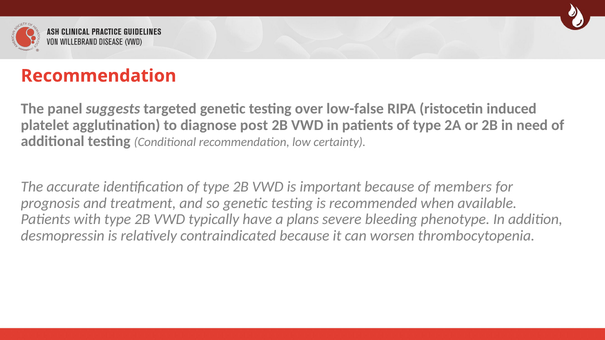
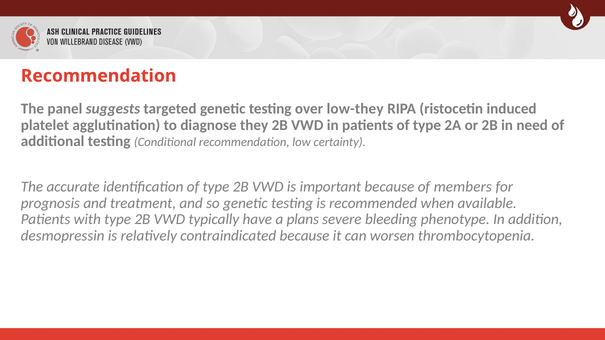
low-false: low-false -> low-they
post: post -> they
